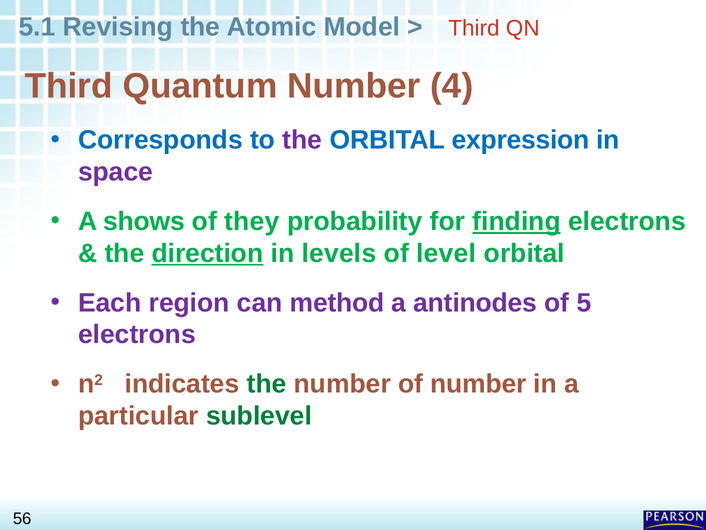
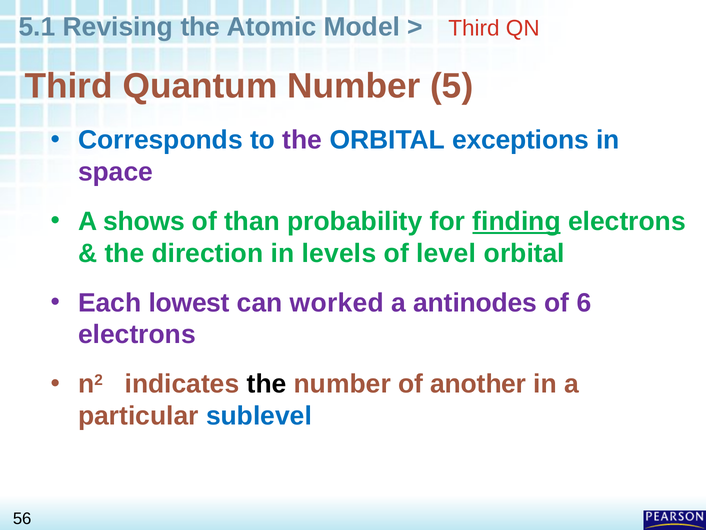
4: 4 -> 5
expression: expression -> exceptions
they: they -> than
direction underline: present -> none
region: region -> lowest
method: method -> worked
5: 5 -> 6
the at (267, 384) colour: green -> black
of number: number -> another
sublevel colour: green -> blue
